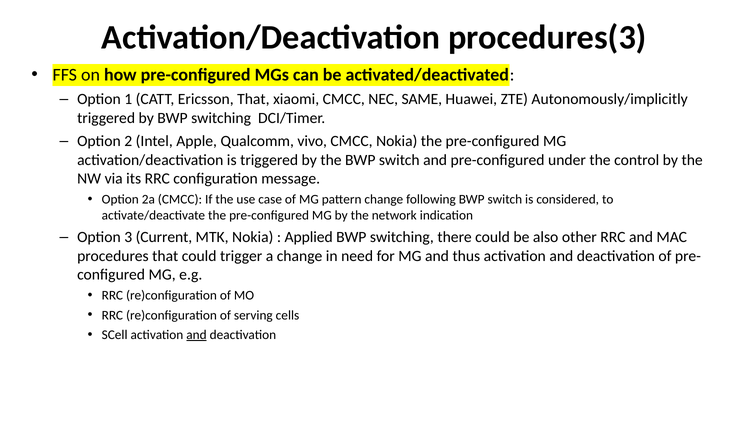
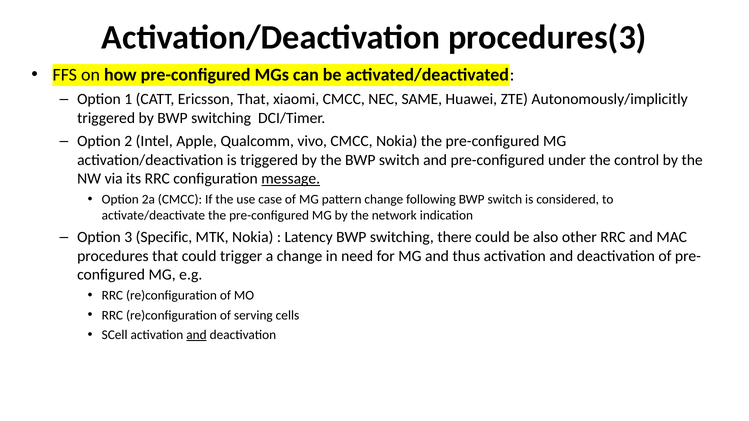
message underline: none -> present
Current: Current -> Specific
Applied: Applied -> Latency
